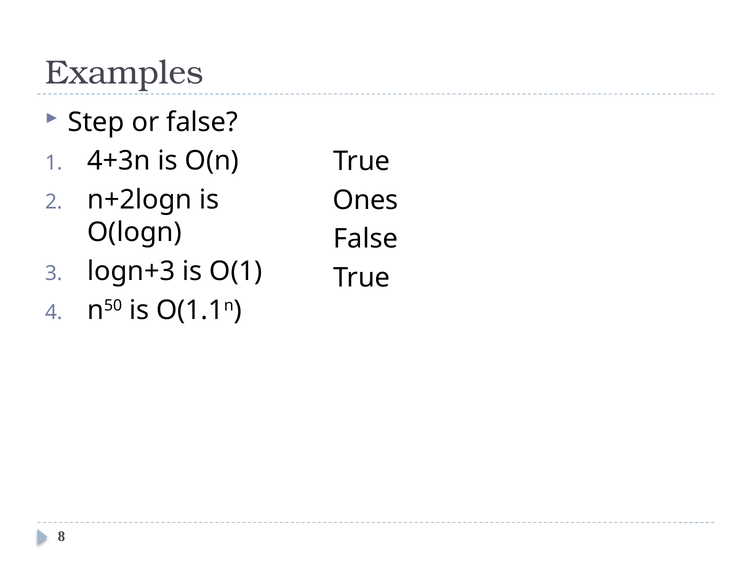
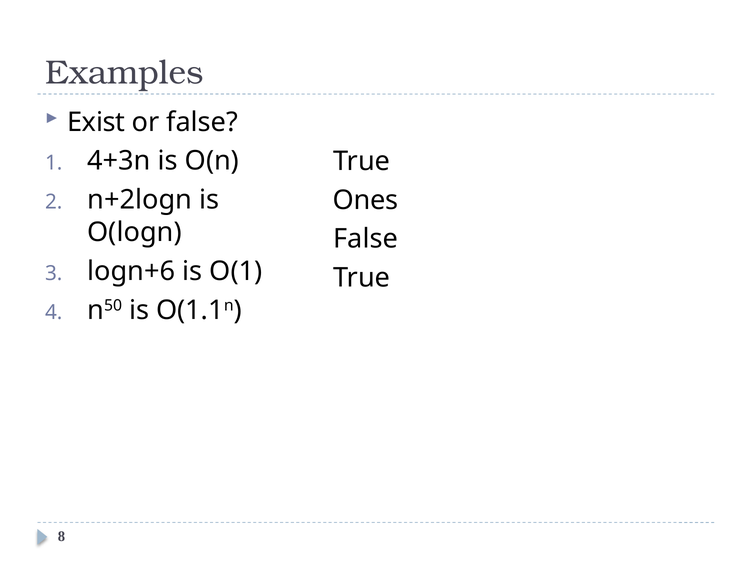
Step: Step -> Exist
logn+3: logn+3 -> logn+6
